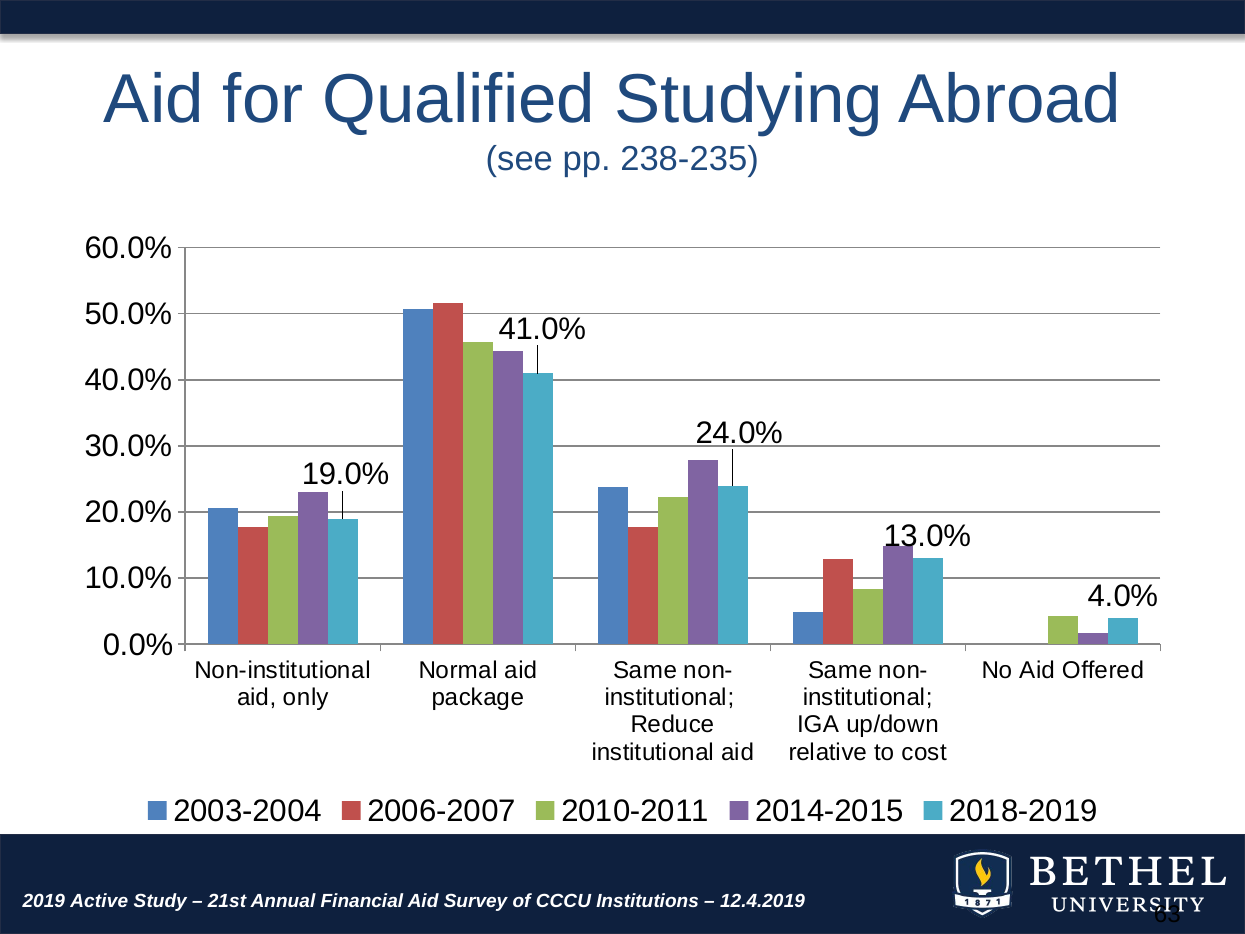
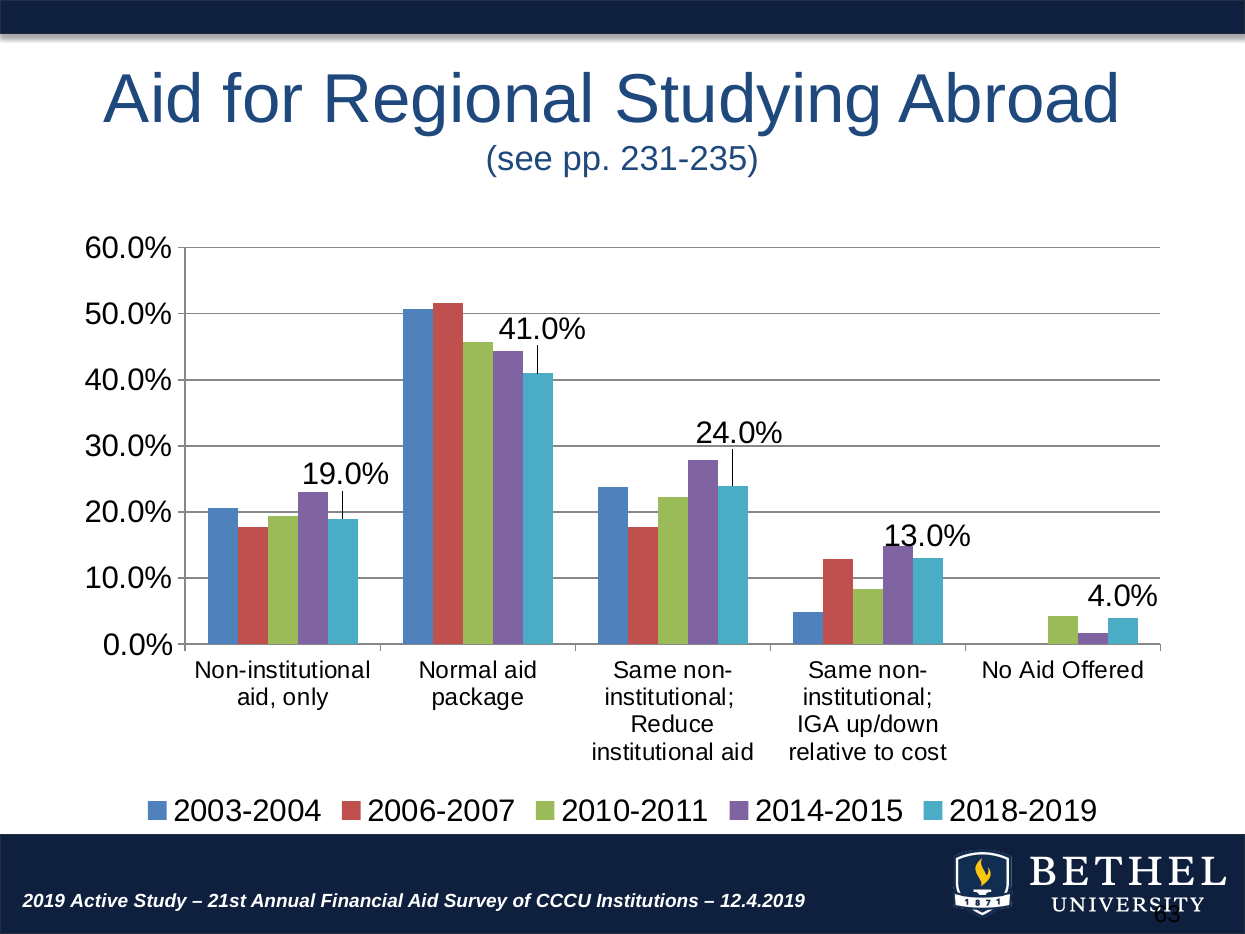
Qualified: Qualified -> Regional
238-235: 238-235 -> 231-235
